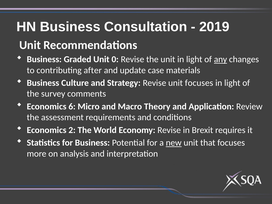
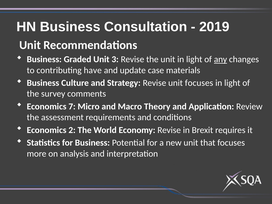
0: 0 -> 3
after: after -> have
6: 6 -> 7
new underline: present -> none
